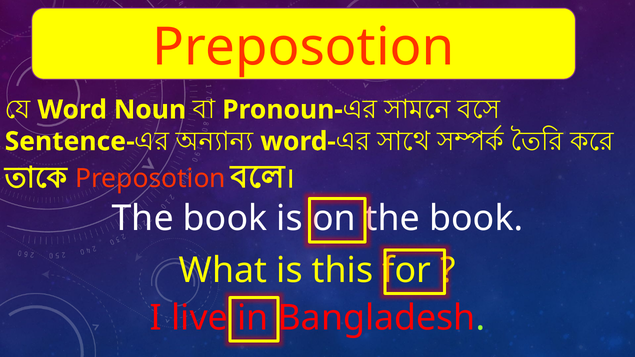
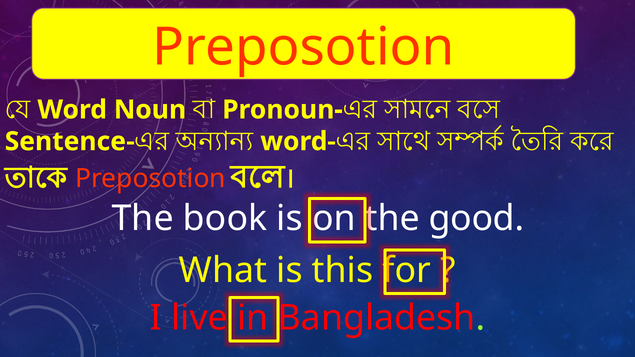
book at (476, 219): book -> good
